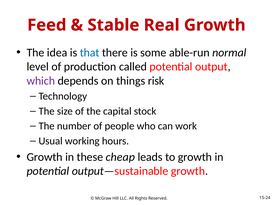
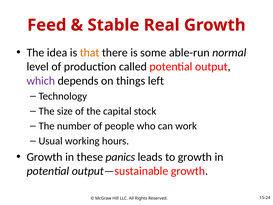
that colour: blue -> orange
risk: risk -> left
cheap: cheap -> panics
